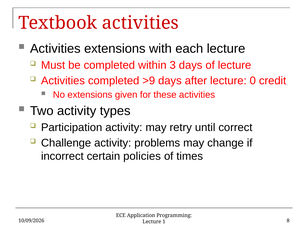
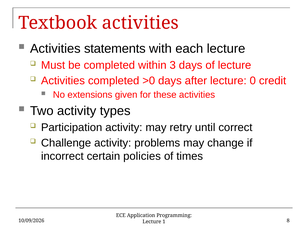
Activities extensions: extensions -> statements
>9: >9 -> >0
